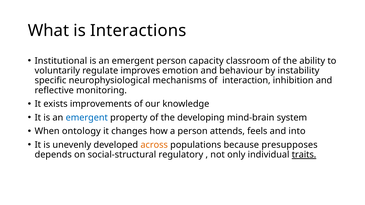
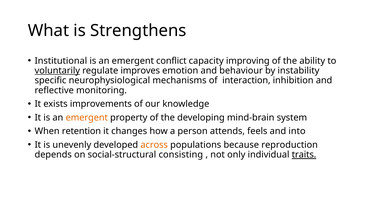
Interactions: Interactions -> Strengthens
emergent person: person -> conflict
classroom: classroom -> improving
voluntarily underline: none -> present
emergent at (87, 118) colour: blue -> orange
ontology: ontology -> retention
presupposes: presupposes -> reproduction
regulatory: regulatory -> consisting
